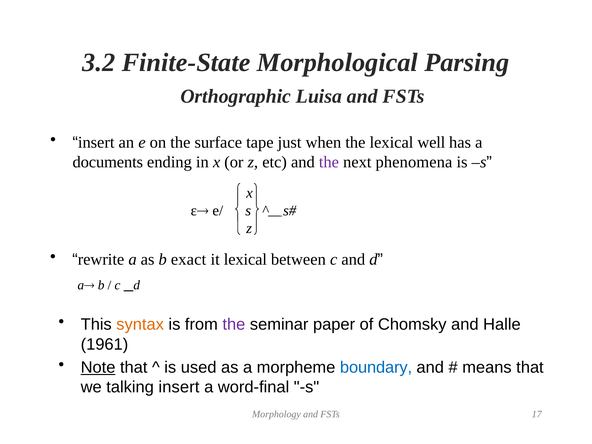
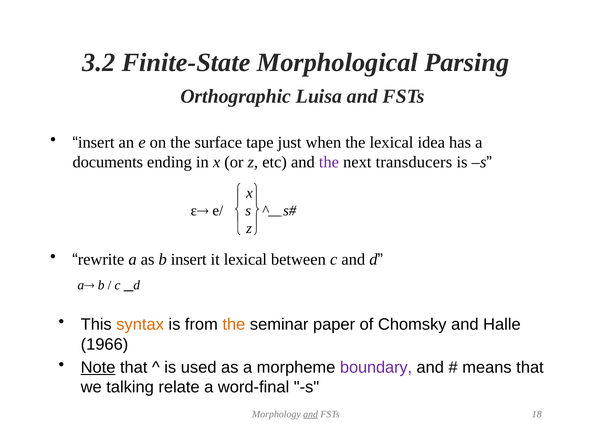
well: well -> idea
phenomena: phenomena -> transducers
b exact: exact -> insert
the at (234, 325) colour: purple -> orange
1961: 1961 -> 1966
boundary colour: blue -> purple
talking insert: insert -> relate
and at (311, 414) underline: none -> present
17: 17 -> 18
